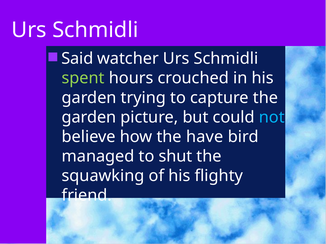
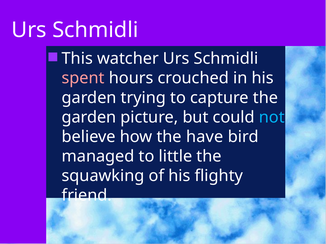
Said: Said -> This
spent colour: light green -> pink
shut: shut -> little
